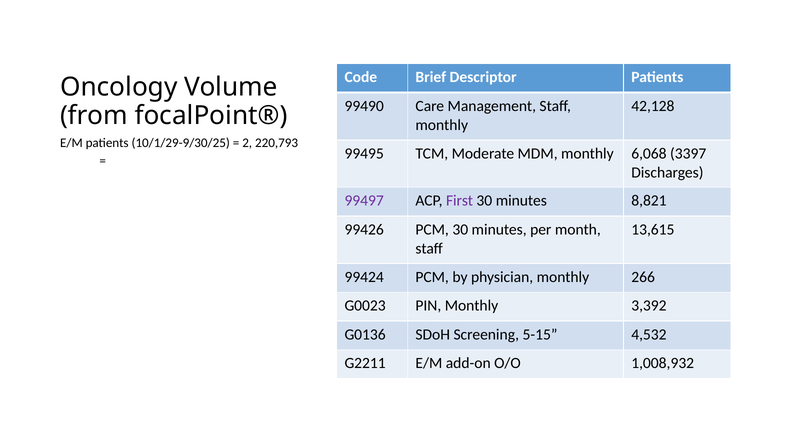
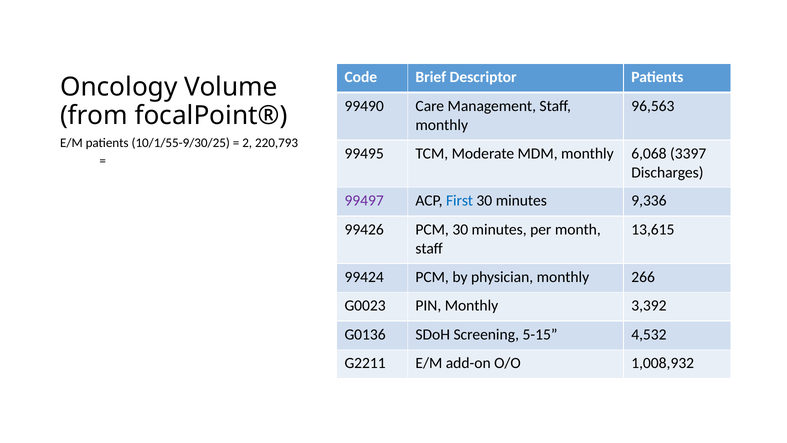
42,128: 42,128 -> 96,563
10/1/29-9/30/25: 10/1/29-9/30/25 -> 10/1/55-9/30/25
First colour: purple -> blue
8,821: 8,821 -> 9,336
